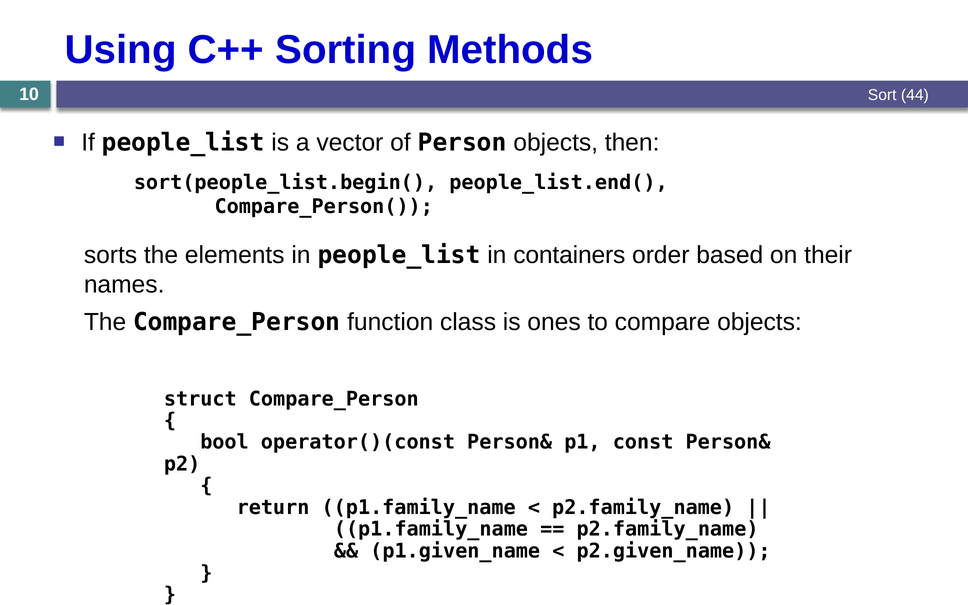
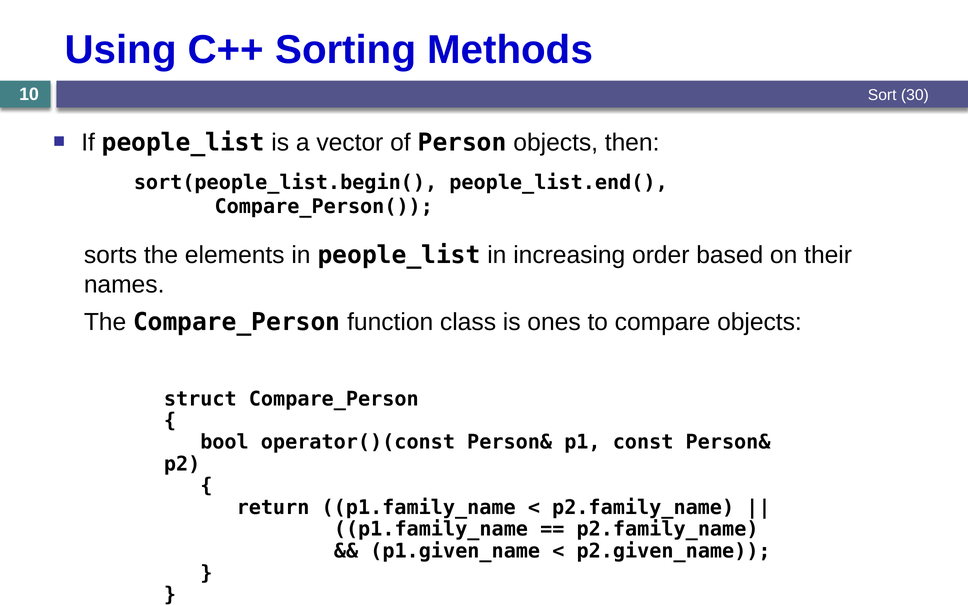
44: 44 -> 30
containers: containers -> increasing
